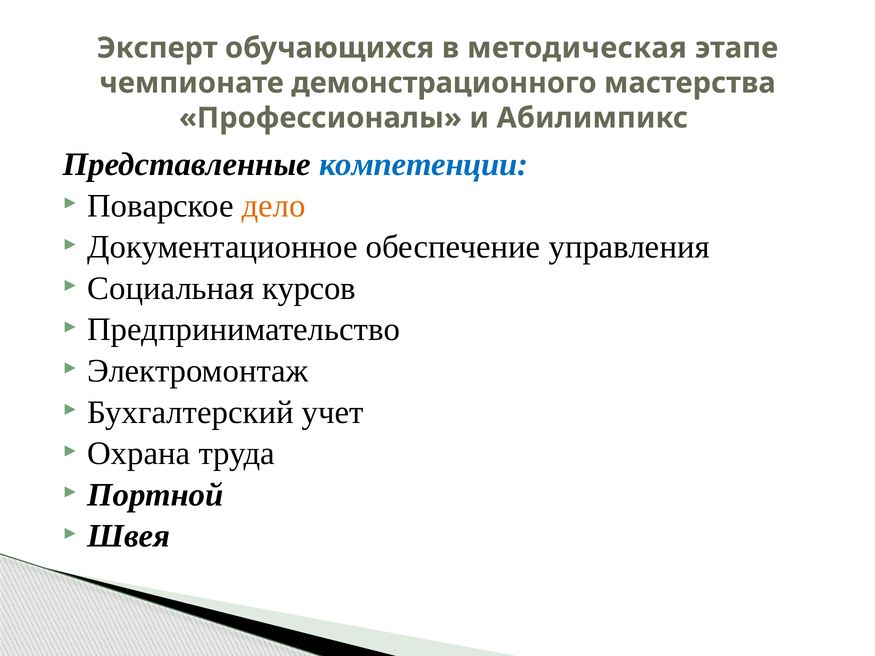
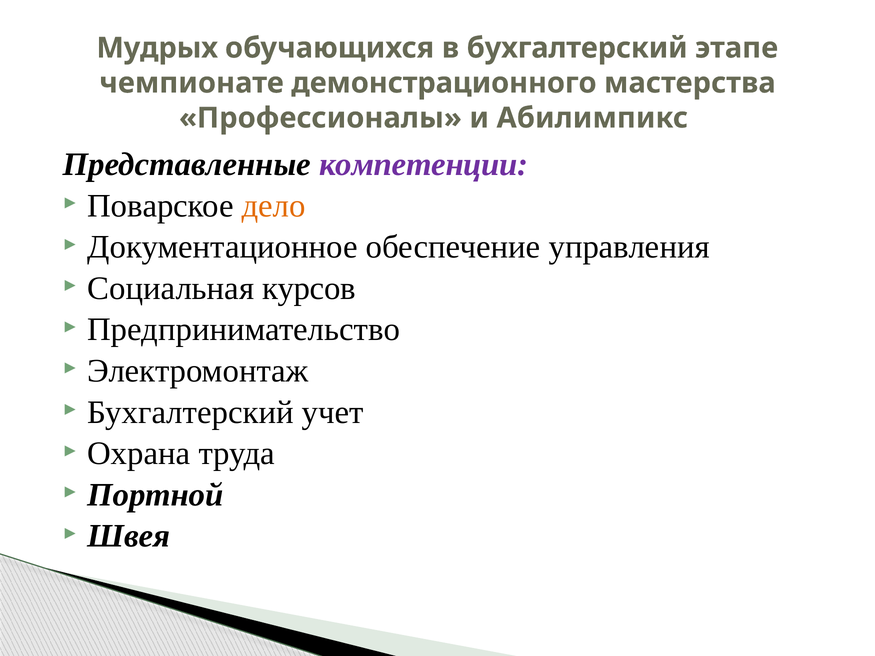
Эксперт: Эксперт -> Мудрых
в методическая: методическая -> бухгалтерский
компетенции colour: blue -> purple
